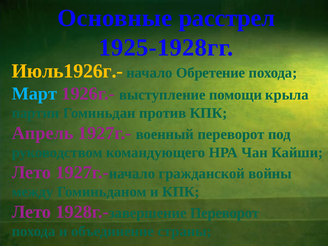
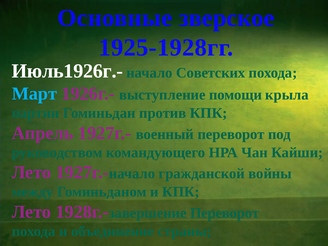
расстрел: расстрел -> зверское
Июль1926г.- colour: yellow -> white
Обретение: Обретение -> Советских
